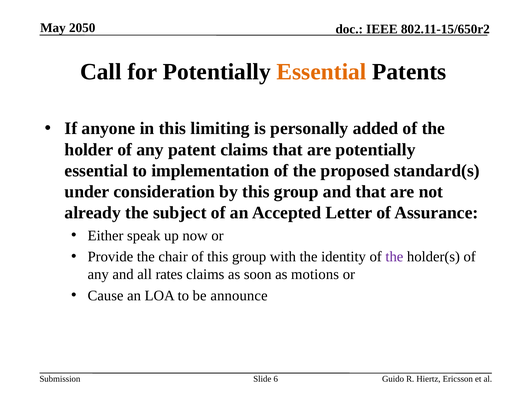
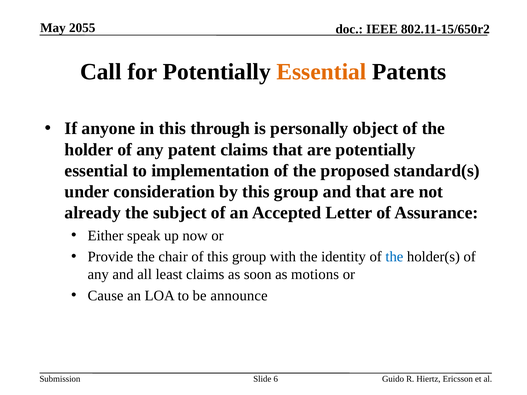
2050: 2050 -> 2055
limiting: limiting -> through
added: added -> object
the at (394, 257) colour: purple -> blue
rates: rates -> least
